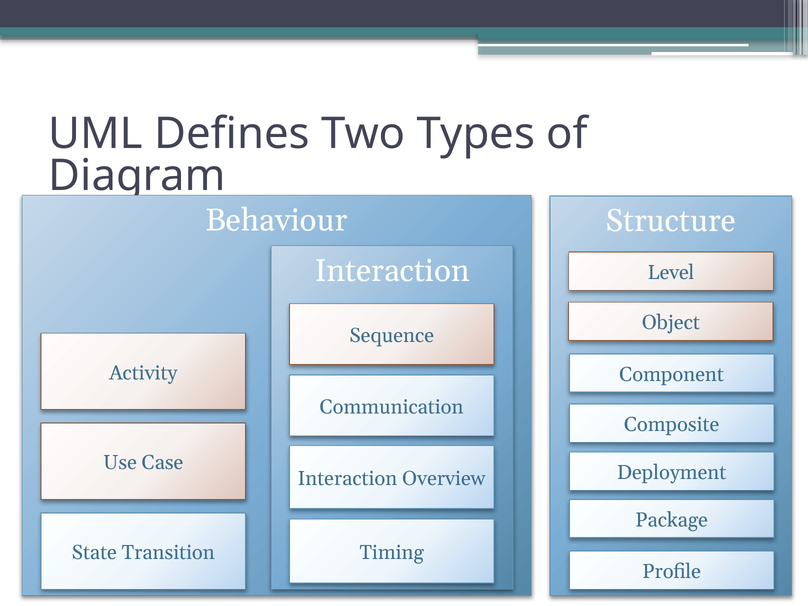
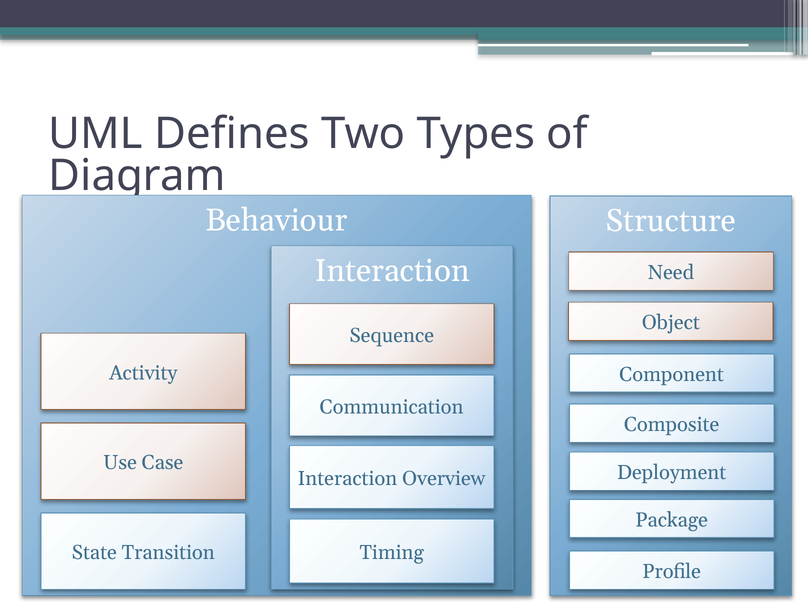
Level: Level -> Need
